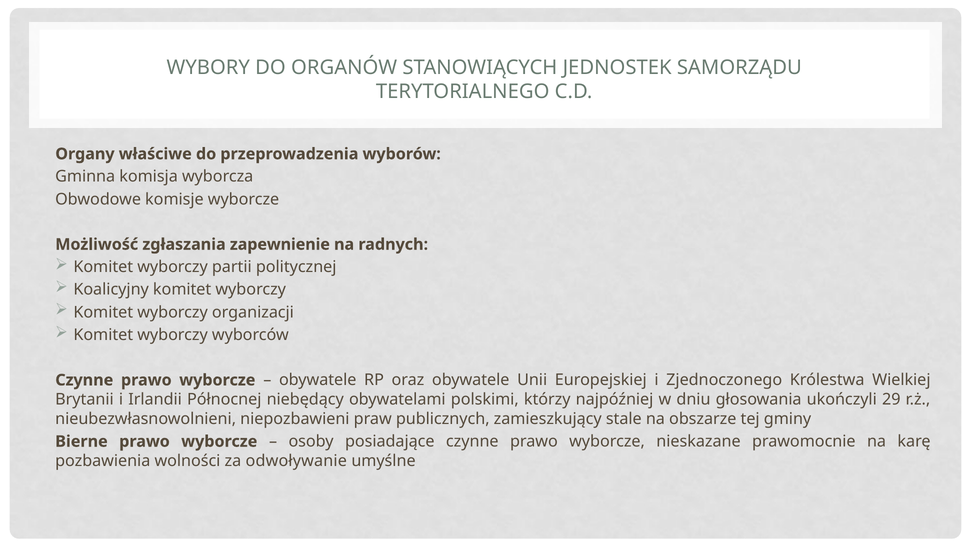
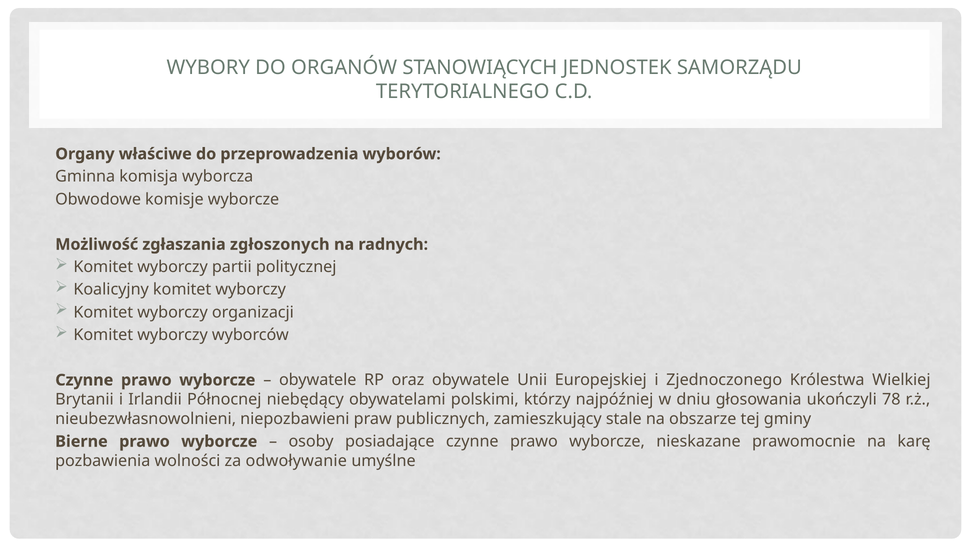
zapewnienie: zapewnienie -> zgłoszonych
29: 29 -> 78
